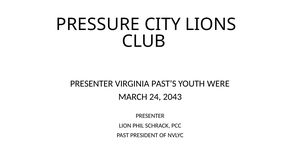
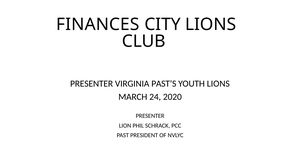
PRESSURE: PRESSURE -> FINANCES
YOUTH WERE: WERE -> LIONS
2043: 2043 -> 2020
